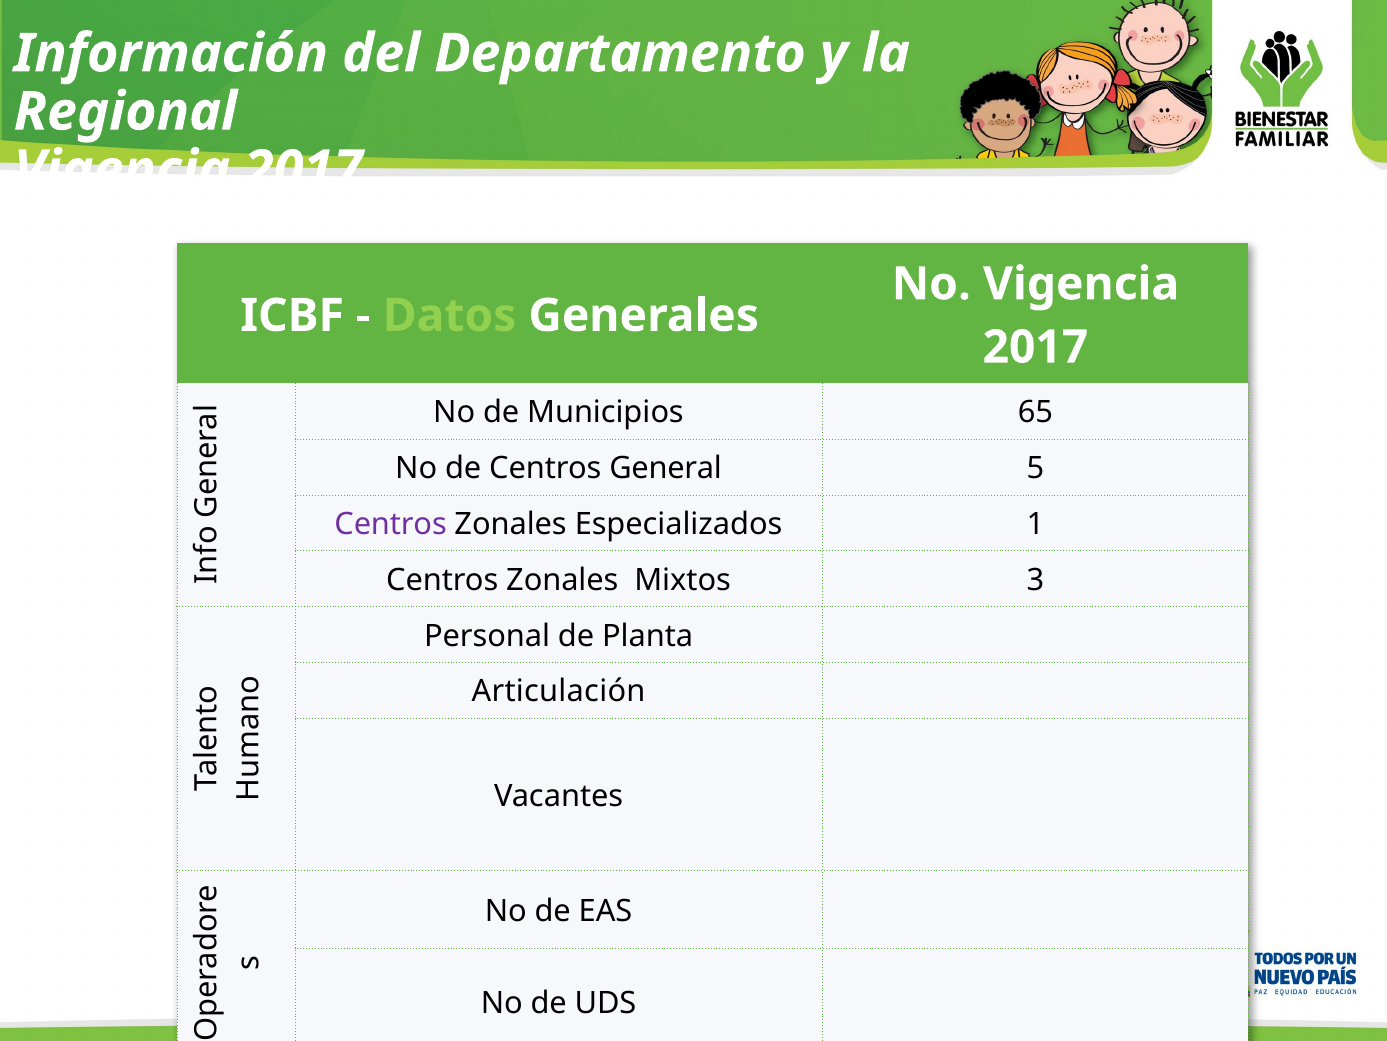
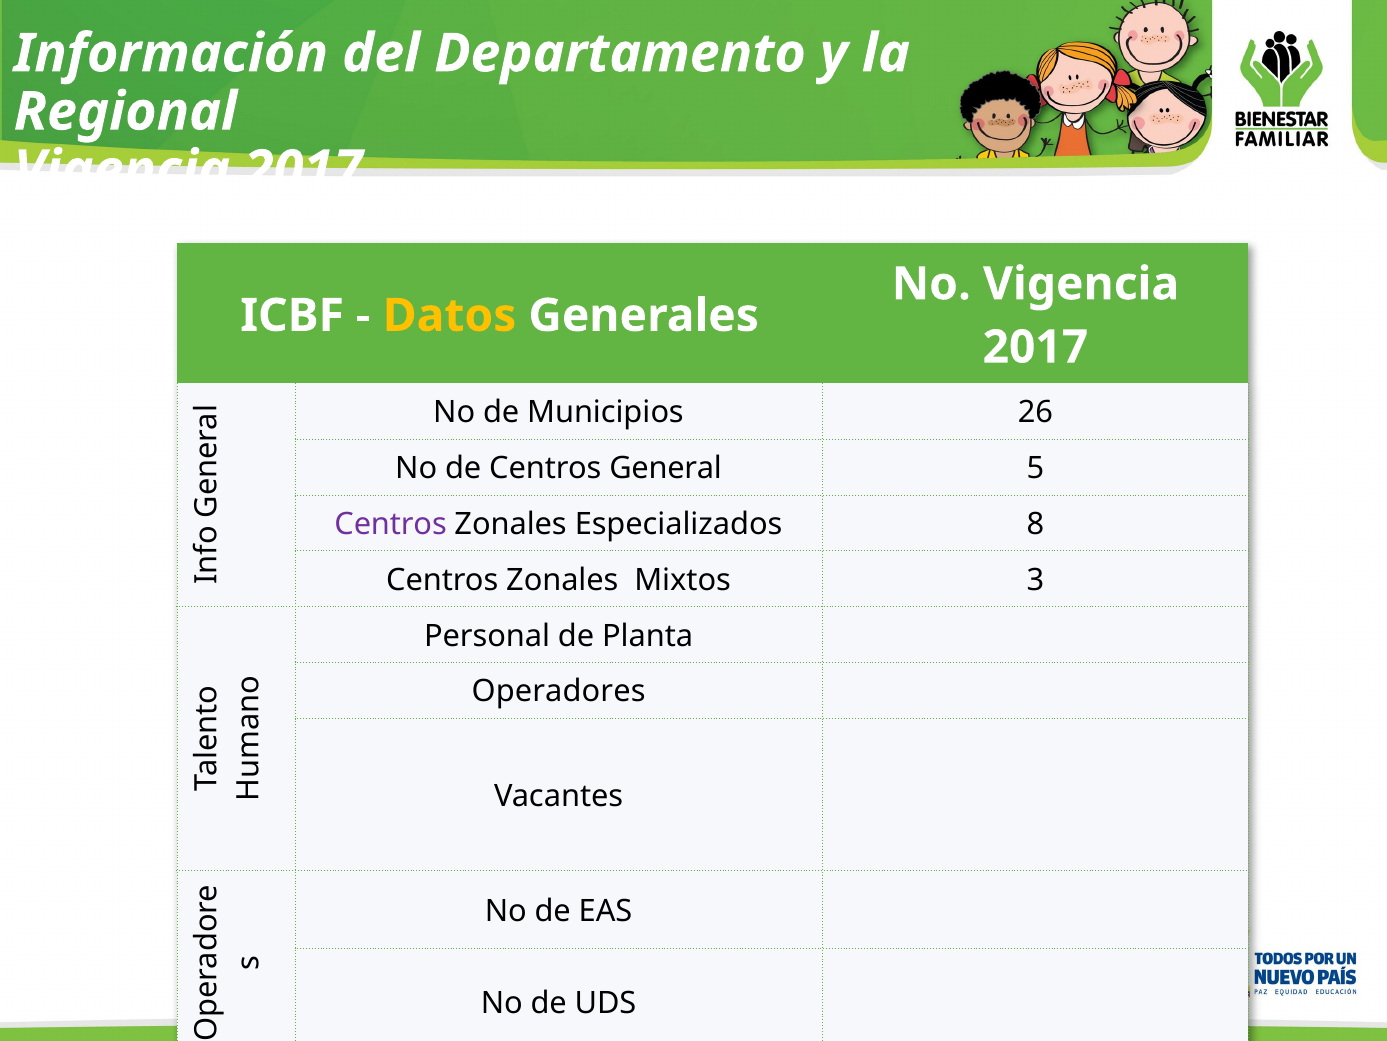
Datos colour: light green -> yellow
65: 65 -> 26
1: 1 -> 8
Articulación: Articulación -> Operadores
